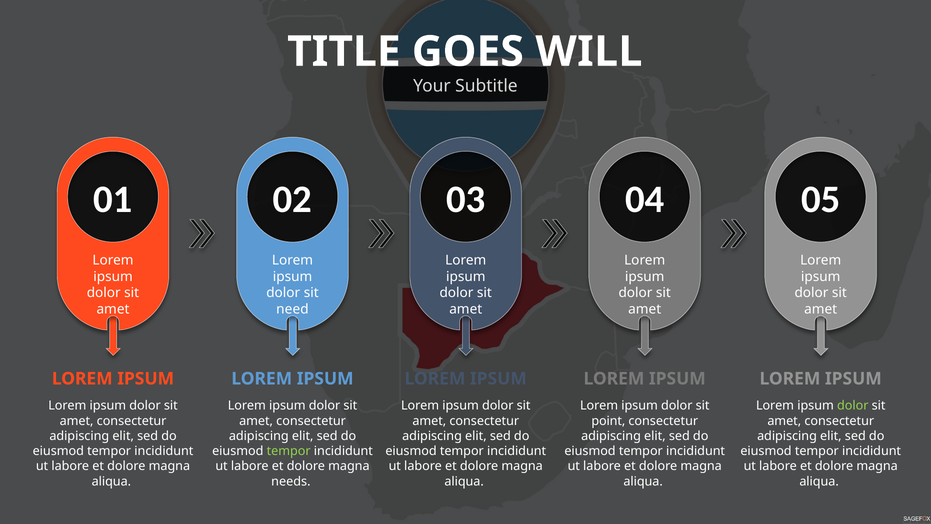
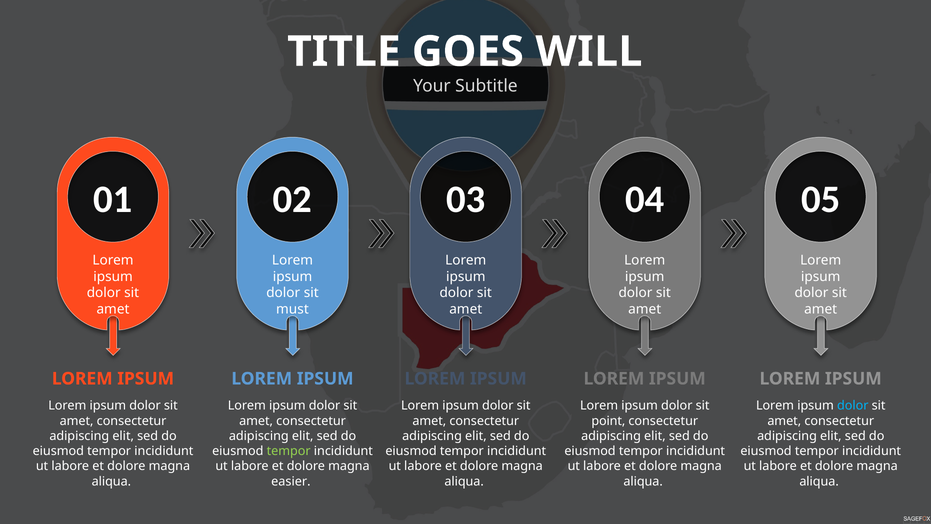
need: need -> must
dolor at (853, 405) colour: light green -> light blue
needs: needs -> easier
